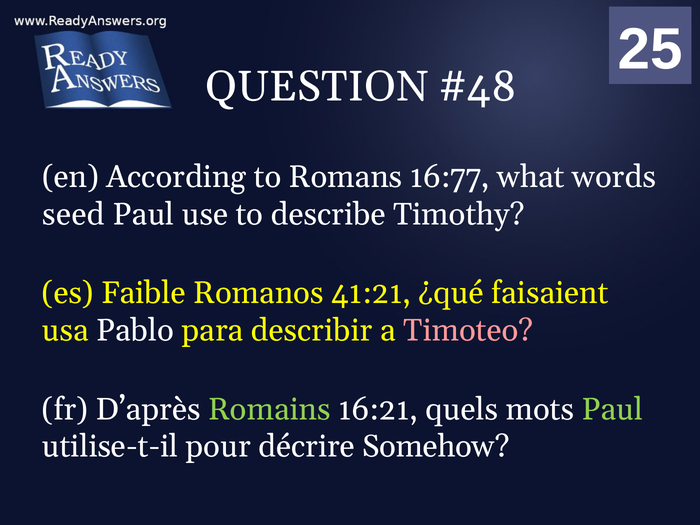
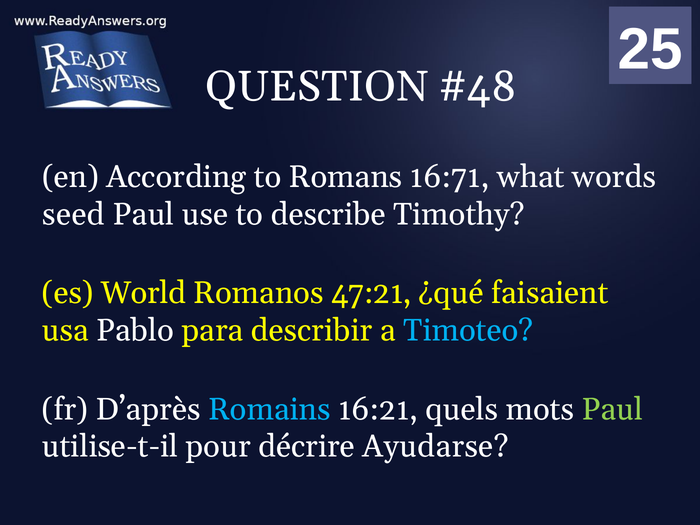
16:77: 16:77 -> 16:71
Faible: Faible -> World
41:21: 41:21 -> 47:21
Timoteo colour: pink -> light blue
Romains colour: light green -> light blue
Somehow: Somehow -> Ayudarse
